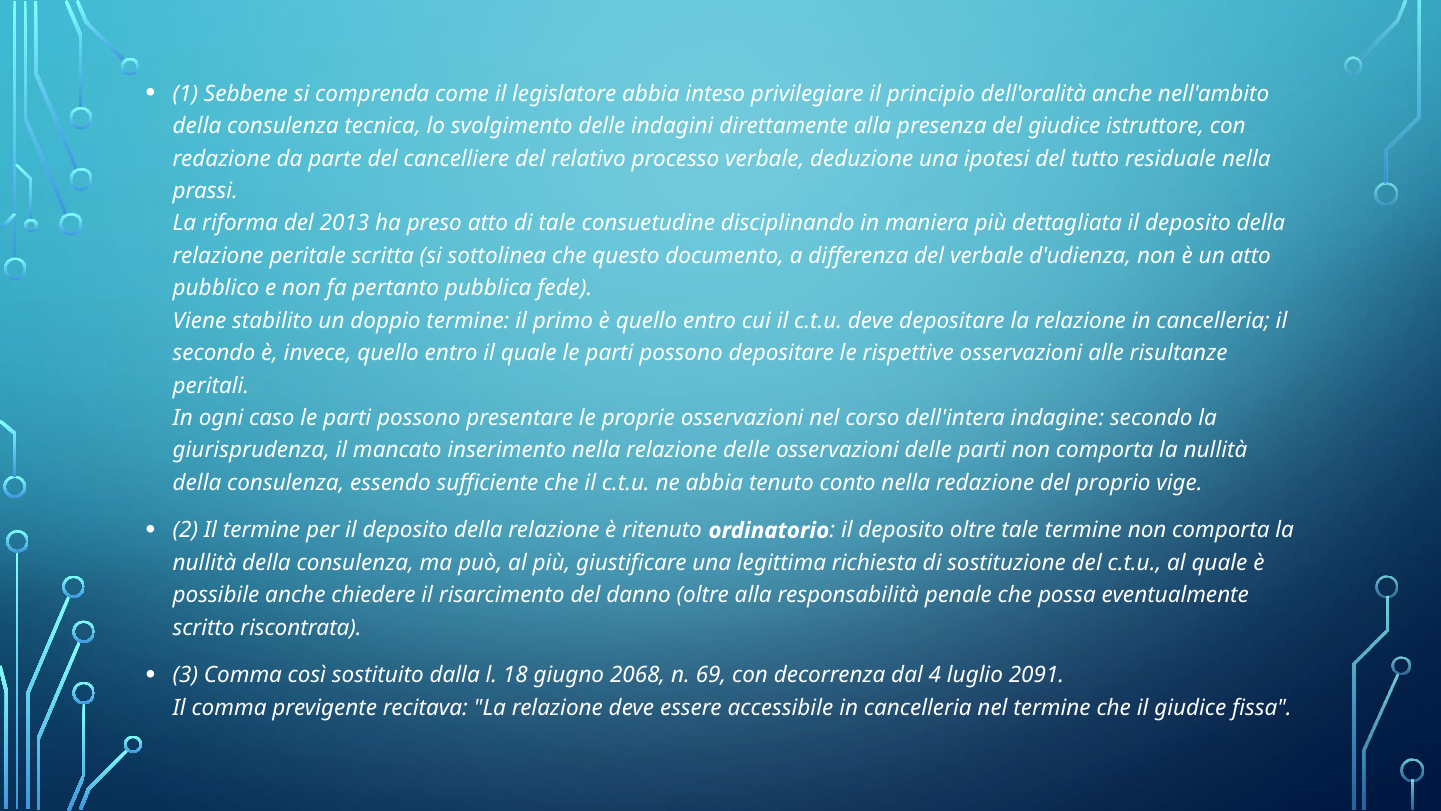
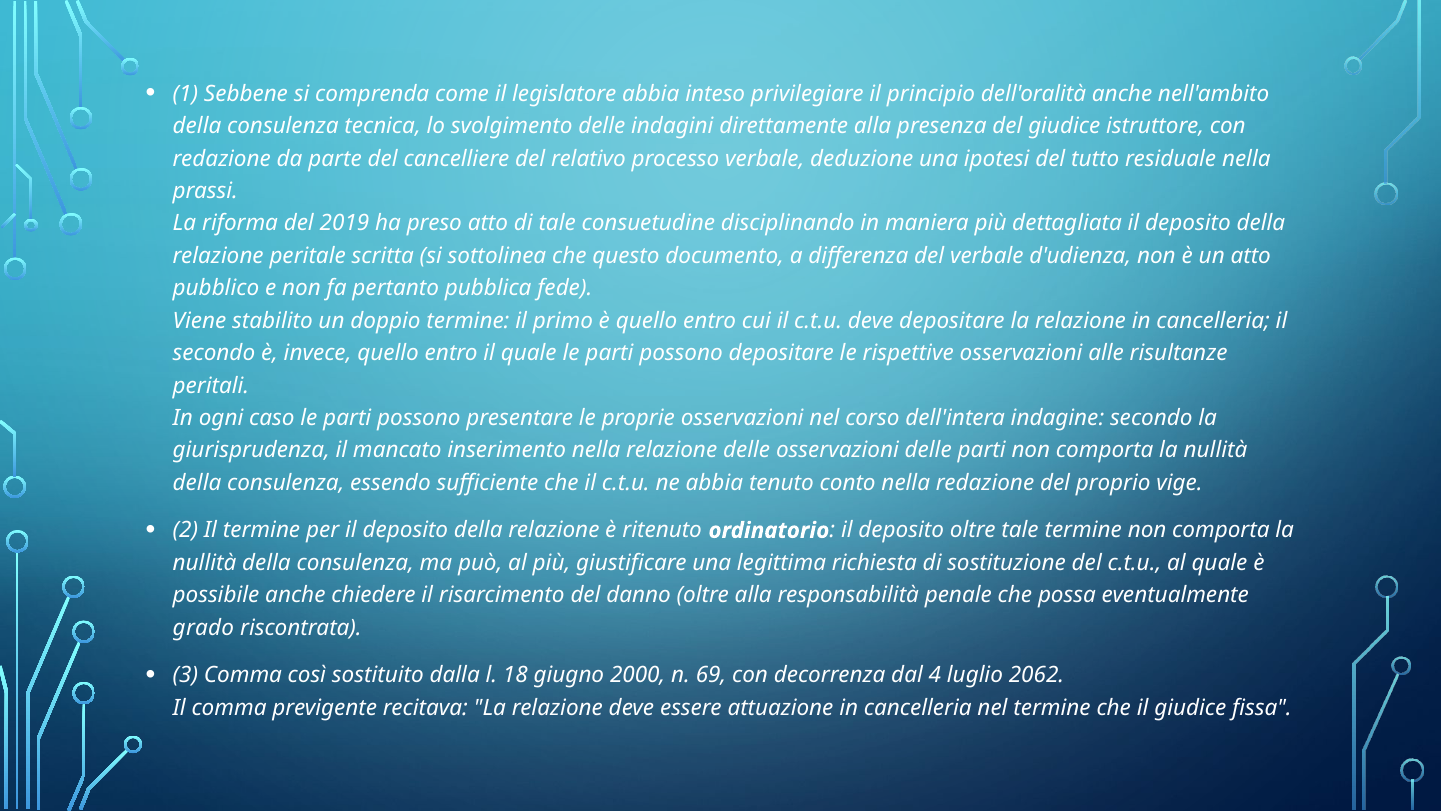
2013: 2013 -> 2019
scritto: scritto -> grado
2068: 2068 -> 2000
2091: 2091 -> 2062
accessibile: accessibile -> attuazione
